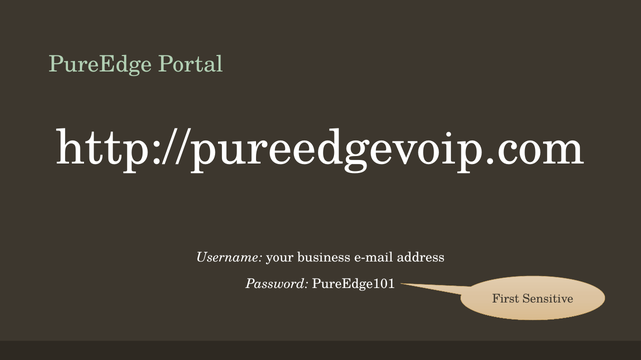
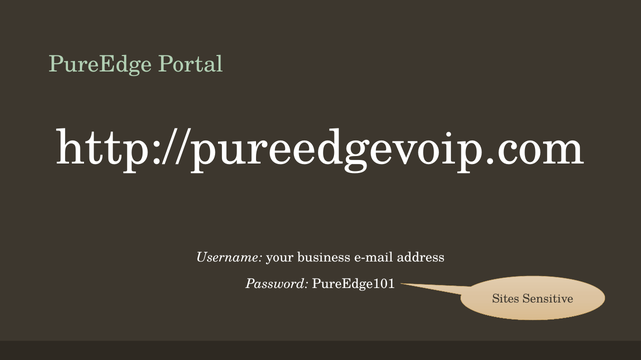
First: First -> Sites
